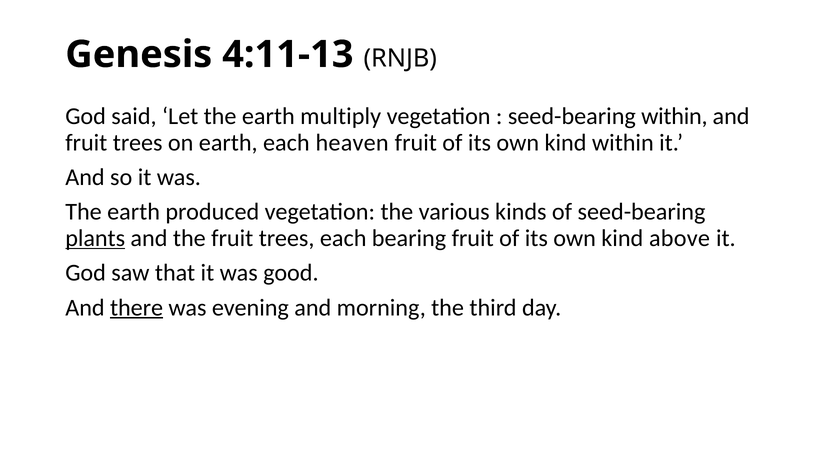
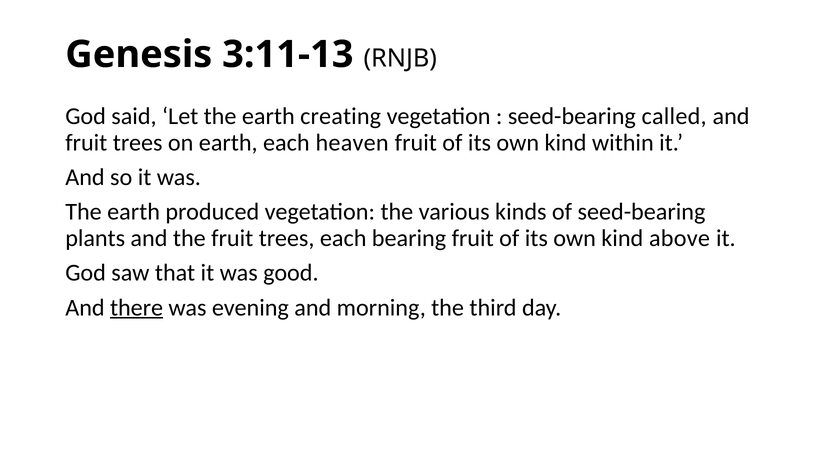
4:11-13: 4:11-13 -> 3:11-13
multiply: multiply -> creating
seed-bearing within: within -> called
plants underline: present -> none
